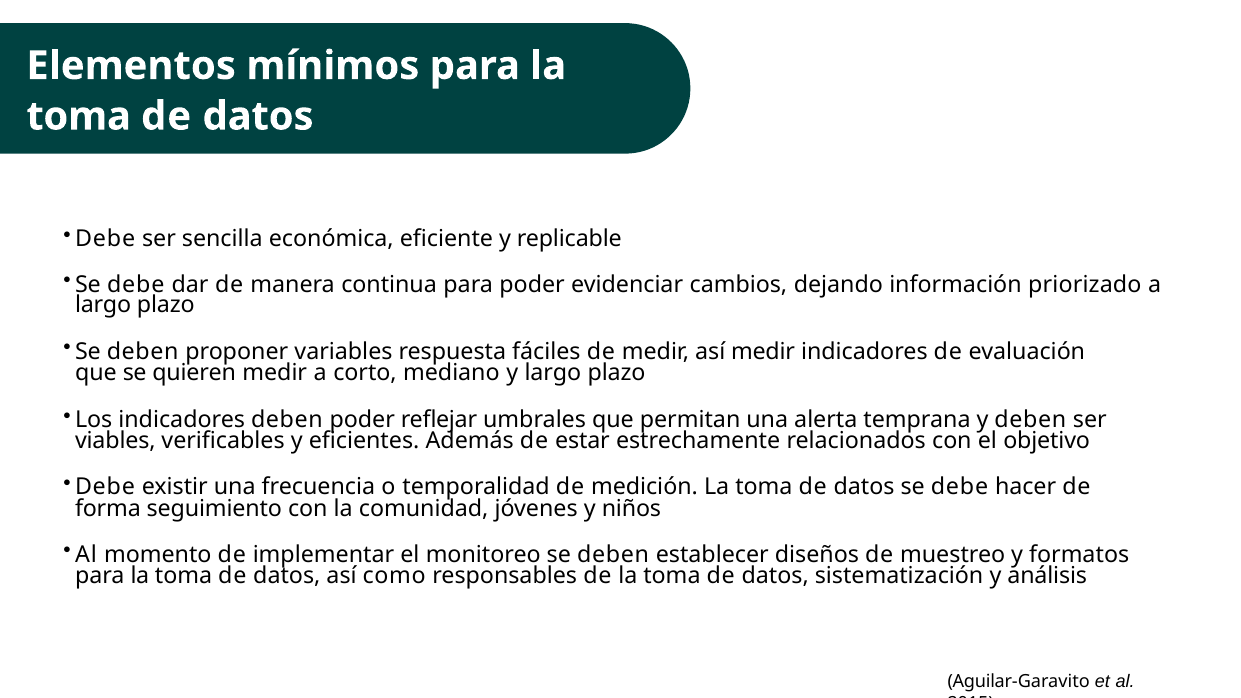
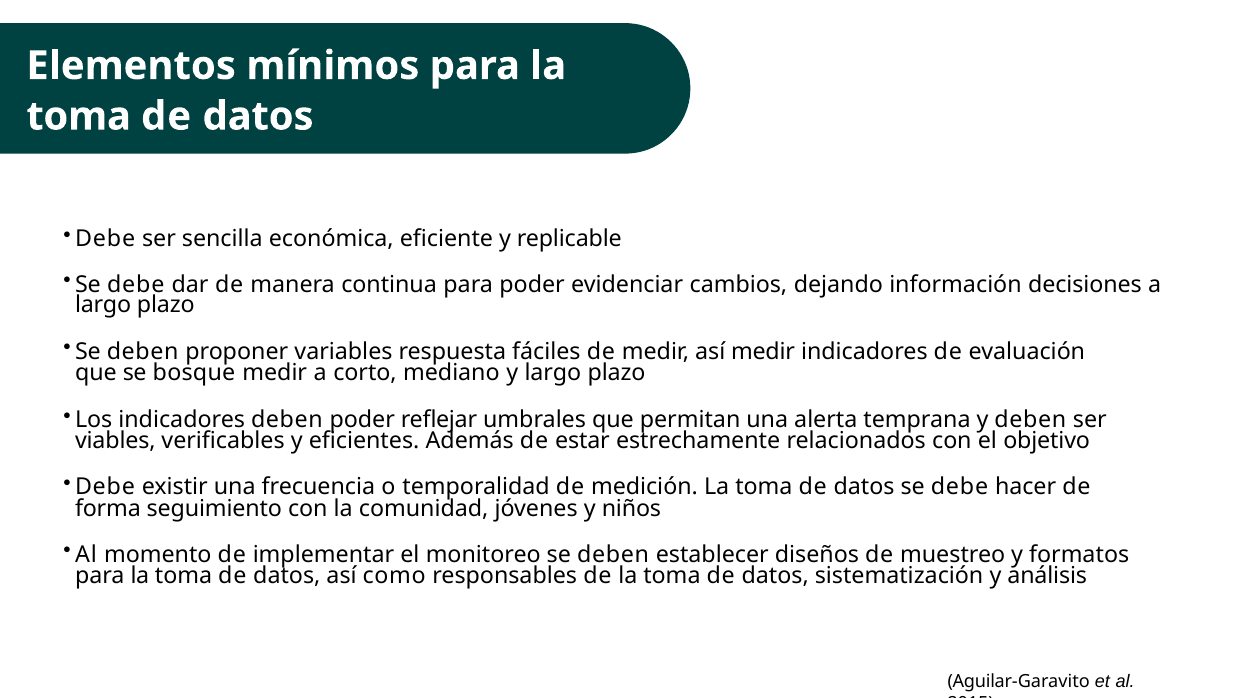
priorizado: priorizado -> decisiones
quieren: quieren -> bosque
